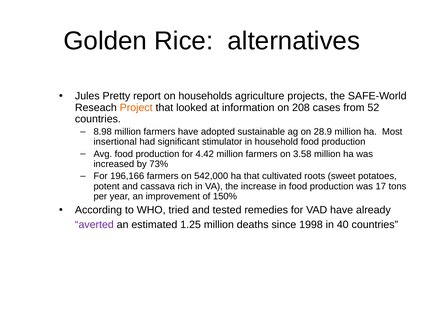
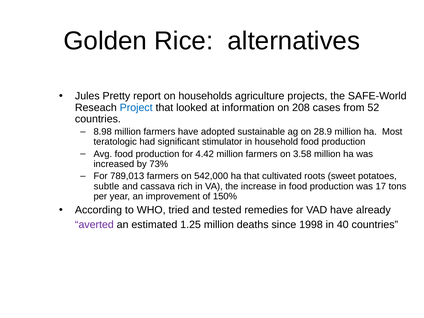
Project colour: orange -> blue
insertional: insertional -> teratologic
196,166: 196,166 -> 789,013
potent: potent -> subtle
